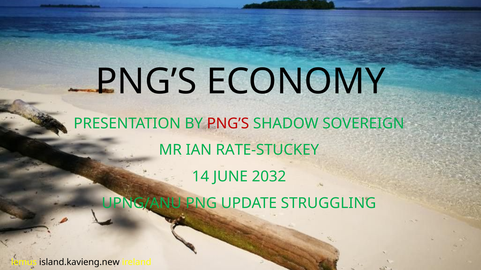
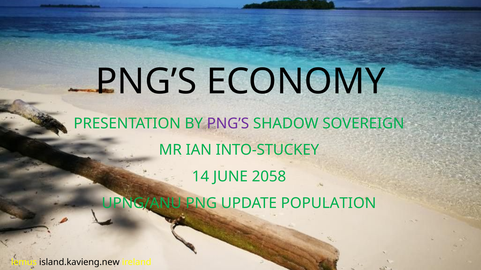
PNG’S at (228, 124) colour: red -> purple
RATE-STUCKEY: RATE-STUCKEY -> INTO-STUCKEY
2032: 2032 -> 2058
STRUGGLING: STRUGGLING -> POPULATION
